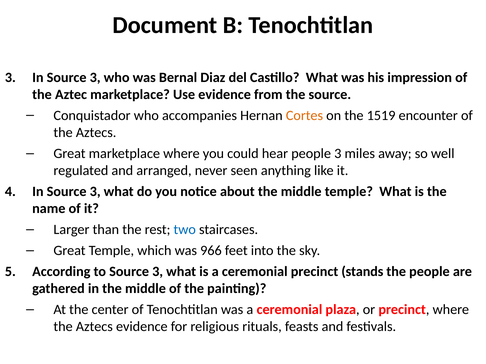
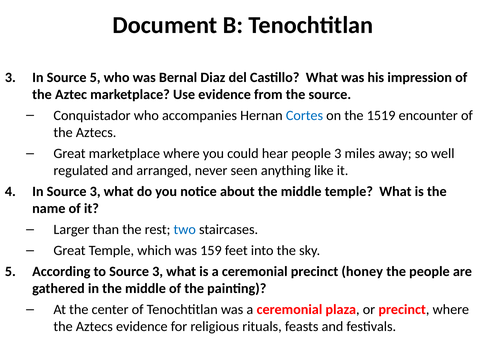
3 In Source 3: 3 -> 5
Cortes colour: orange -> blue
966: 966 -> 159
stands: stands -> honey
